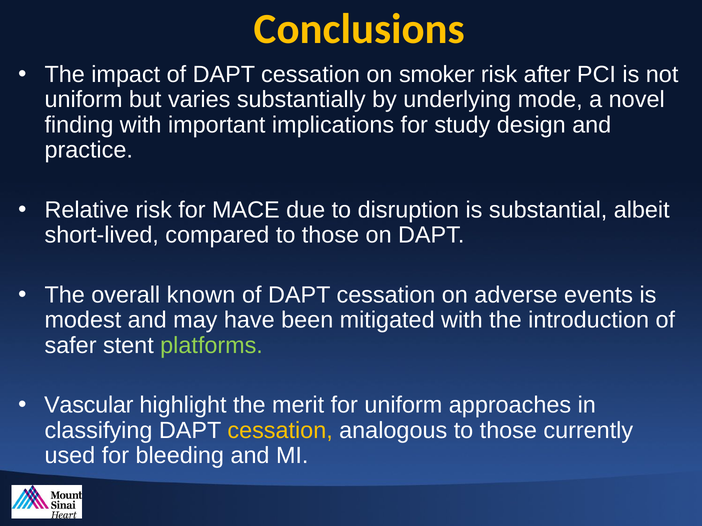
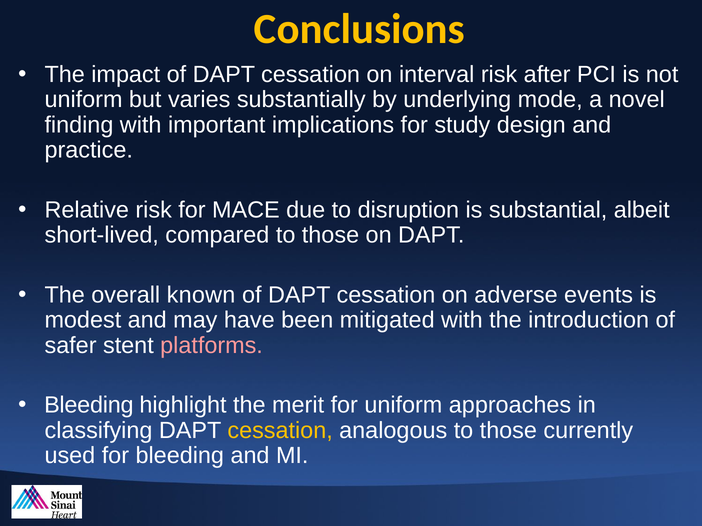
smoker: smoker -> interval
platforms colour: light green -> pink
Vascular at (89, 406): Vascular -> Bleeding
